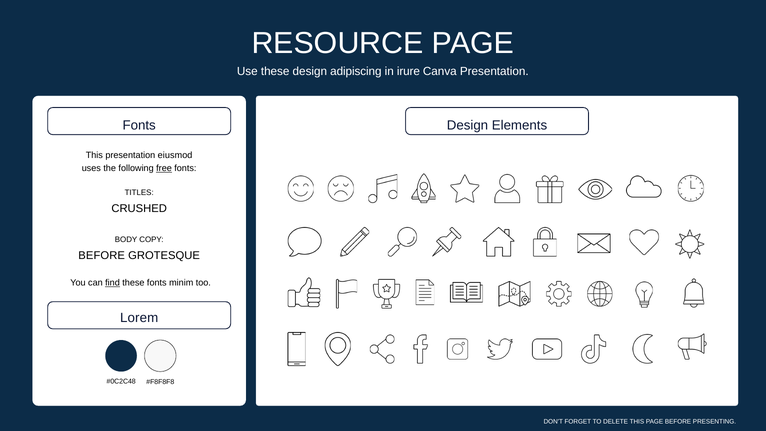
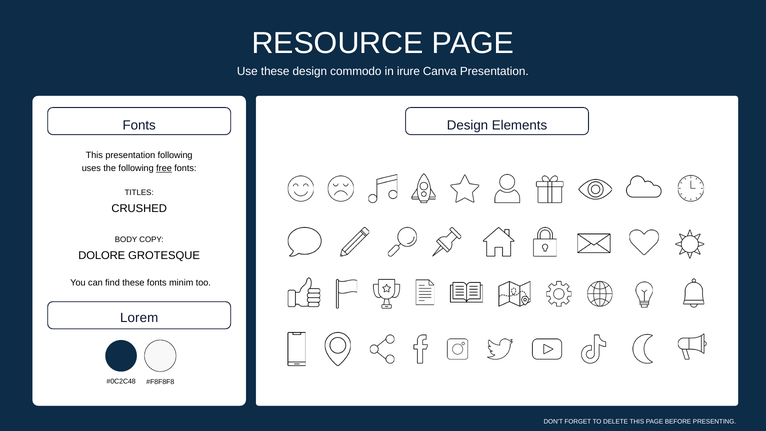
adipiscing: adipiscing -> commodo
presentation eiusmod: eiusmod -> following
BEFORE at (102, 256): BEFORE -> DOLORE
find underline: present -> none
